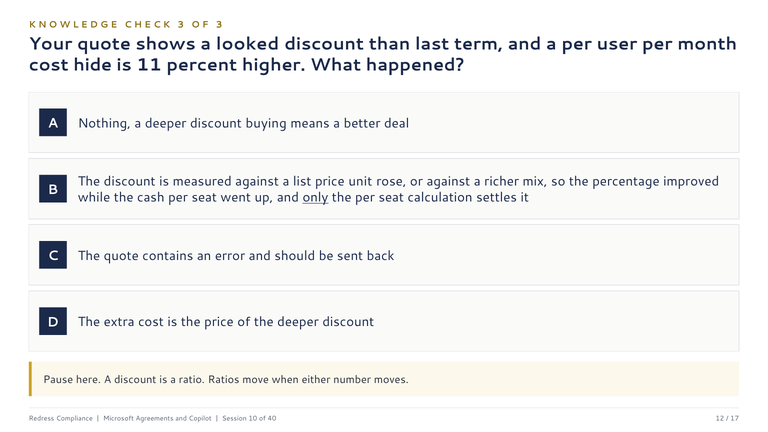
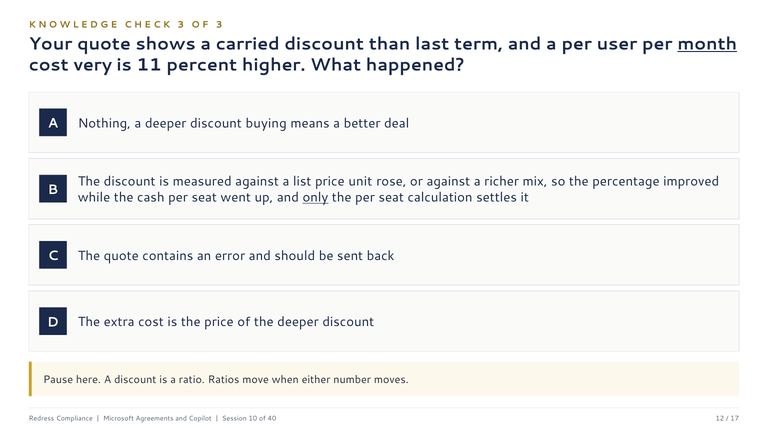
looked: looked -> carried
month underline: none -> present
hide: hide -> very
